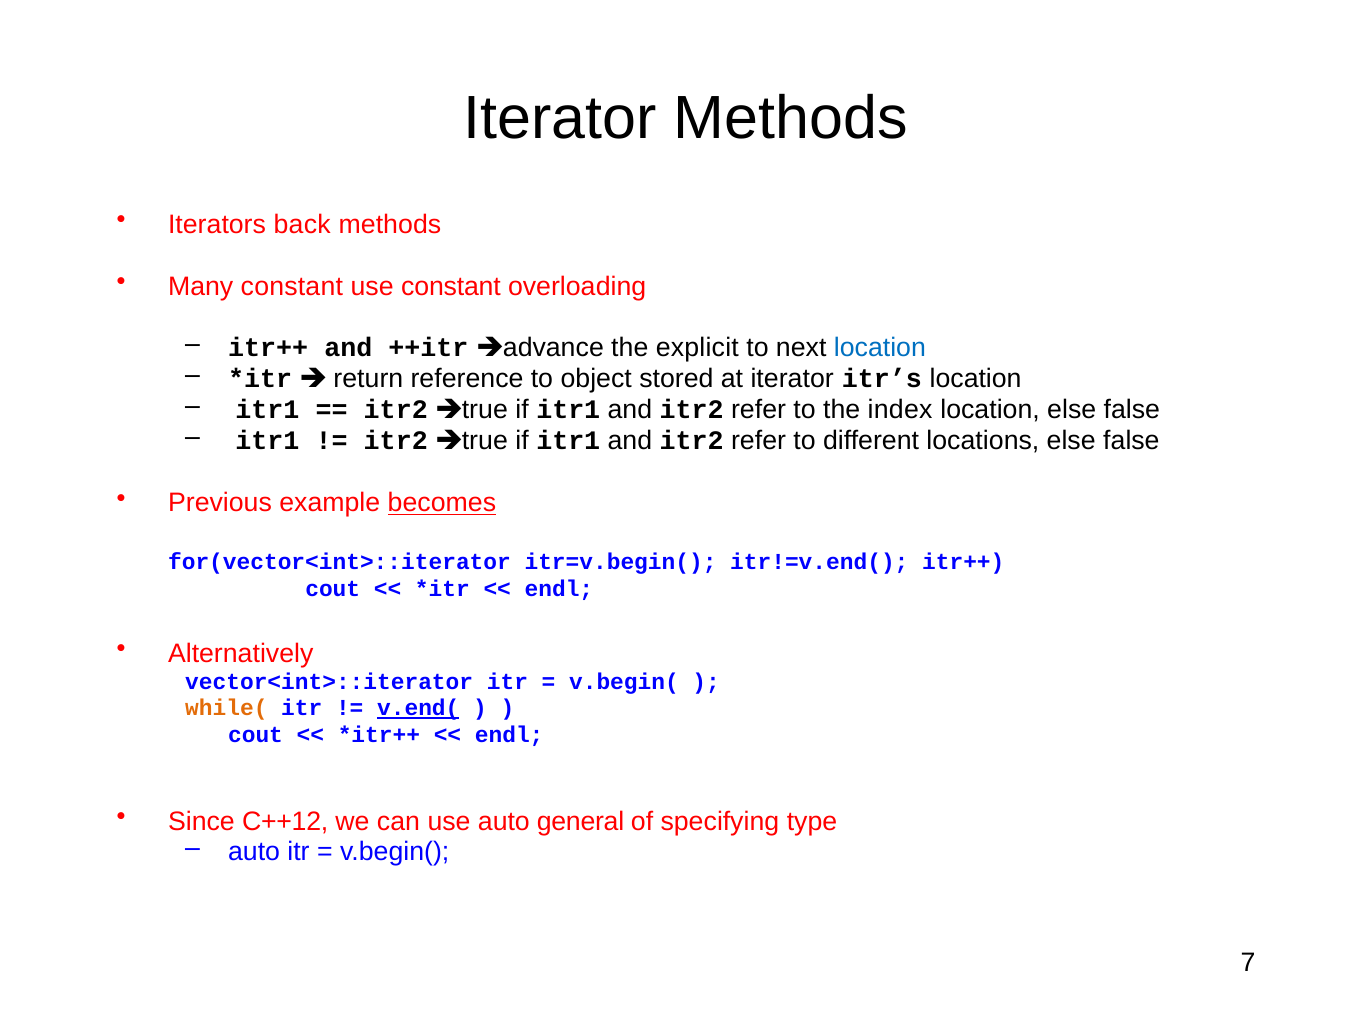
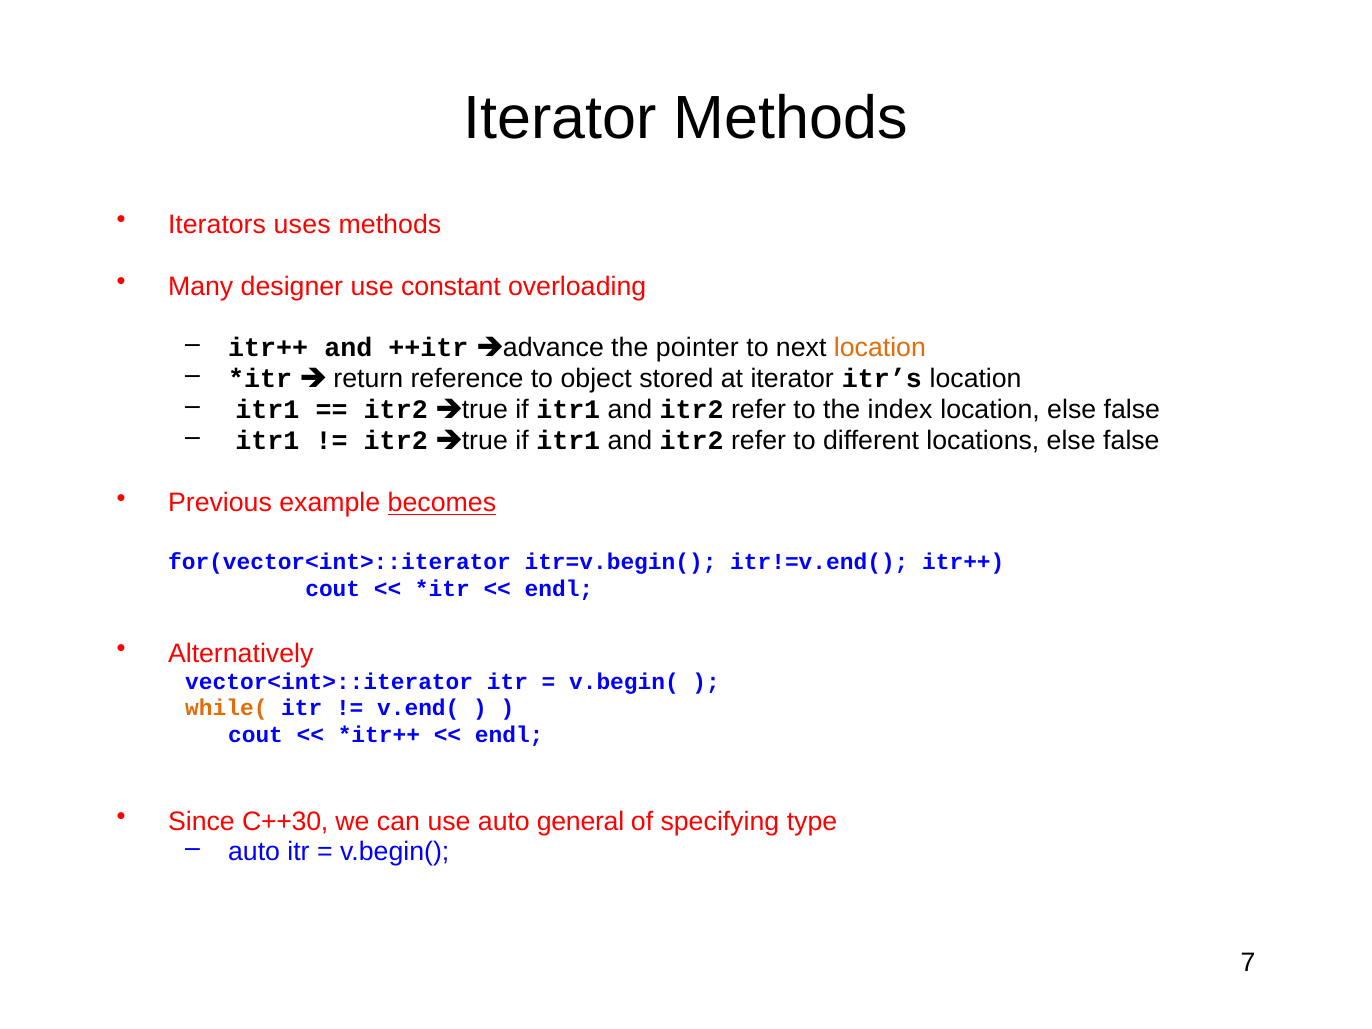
back: back -> uses
Many constant: constant -> designer
explicit: explicit -> pointer
location at (880, 348) colour: blue -> orange
v.end( underline: present -> none
C++12: C++12 -> C++30
